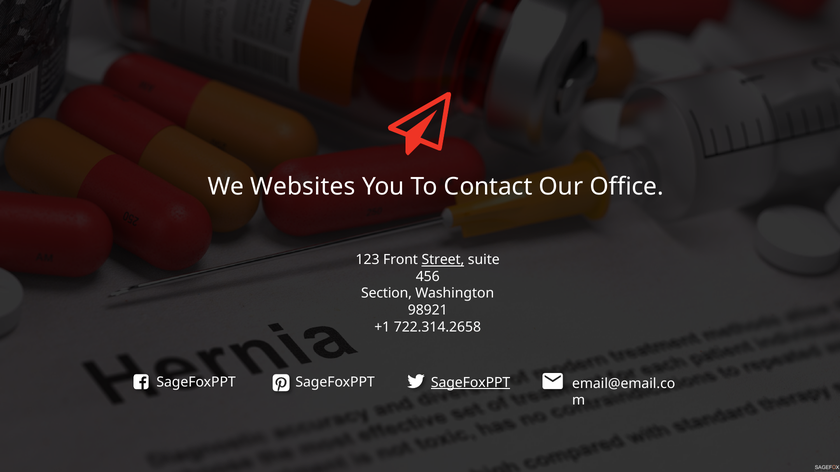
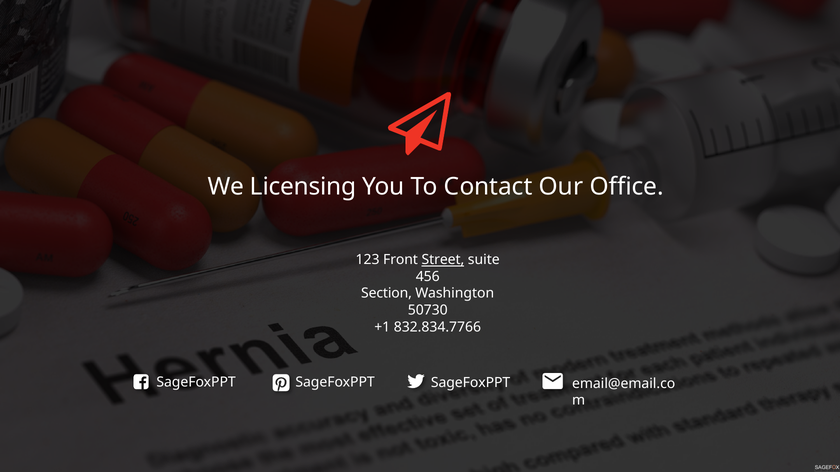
Websites: Websites -> Licensing
98921: 98921 -> 50730
722.314.2658: 722.314.2658 -> 832.834.7766
SageFoxPPT at (471, 383) underline: present -> none
